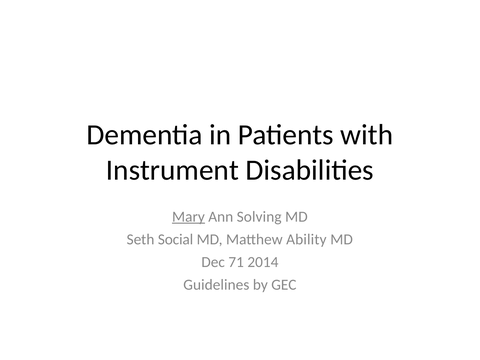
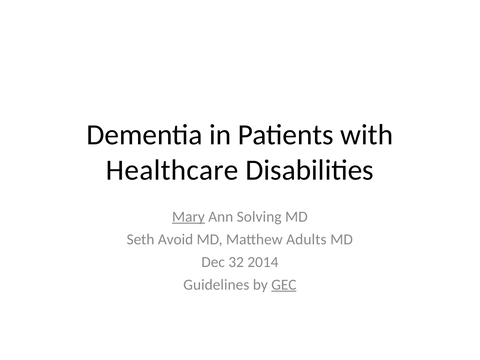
Instrument: Instrument -> Healthcare
Social: Social -> Avoid
Ability: Ability -> Adults
71: 71 -> 32
GEC underline: none -> present
